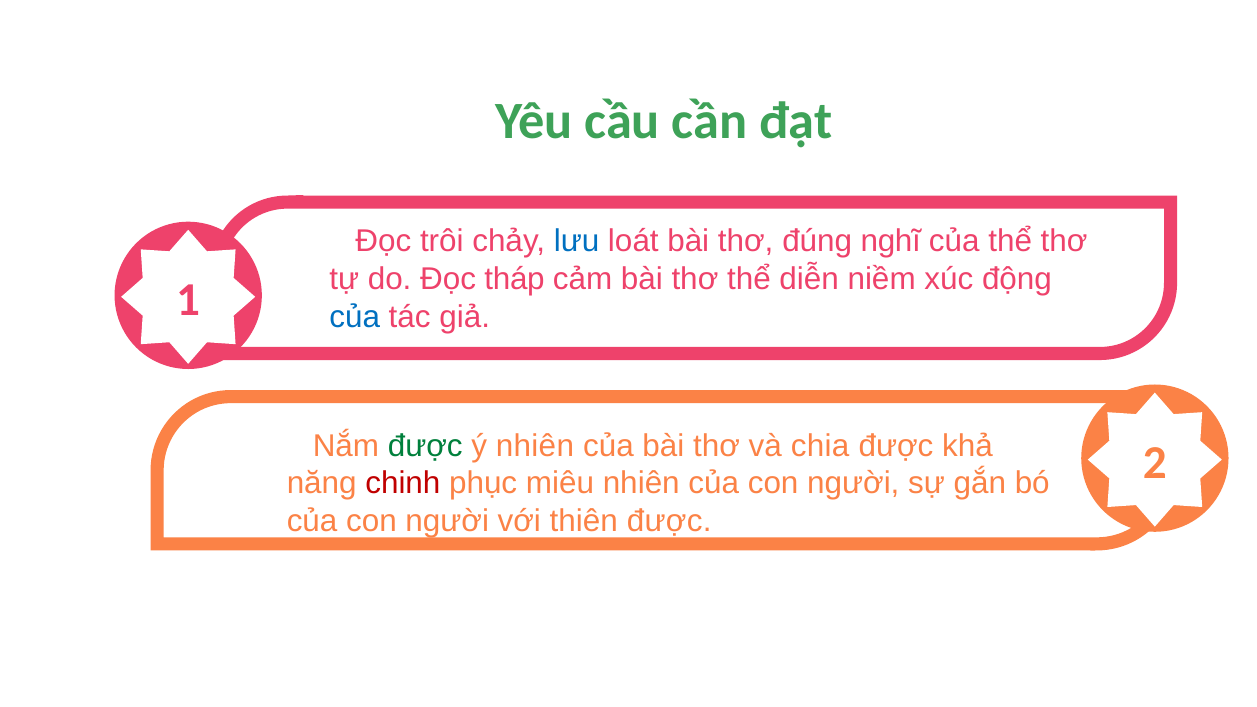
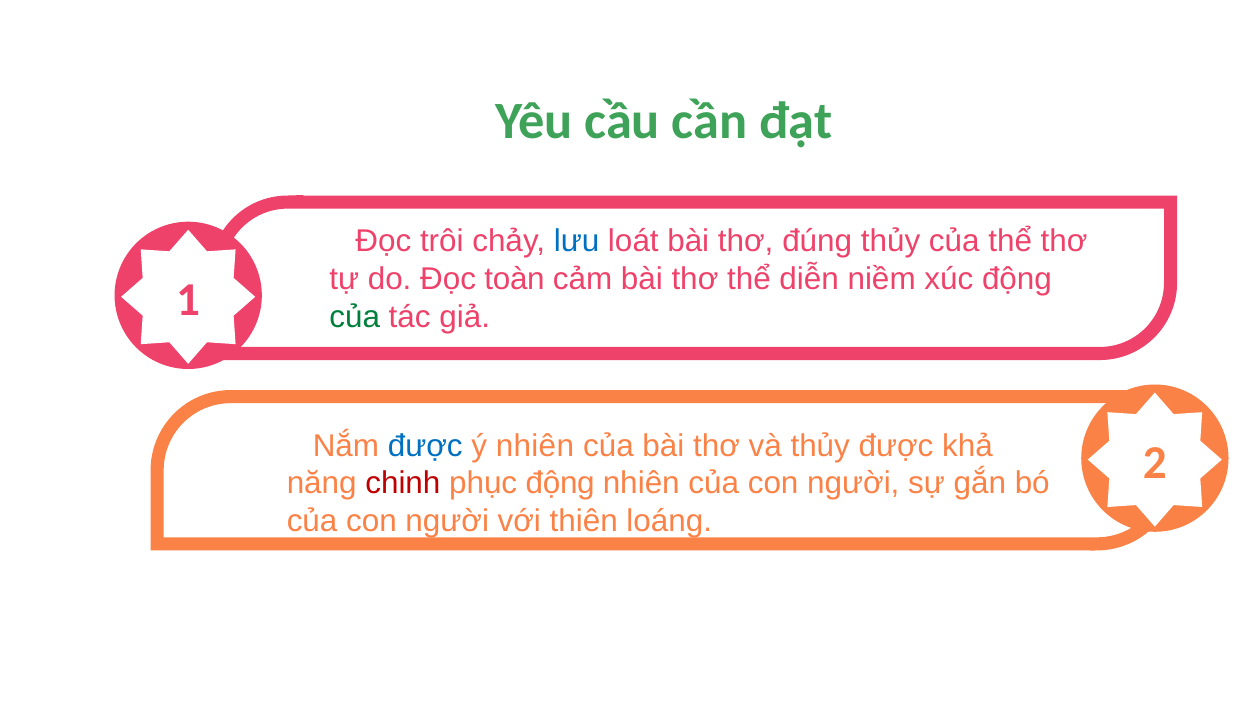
đúng nghĩ: nghĩ -> thủy
tháp: tháp -> toàn
của at (355, 317) colour: blue -> green
được at (425, 446) colour: green -> blue
và chia: chia -> thủy
phục miêu: miêu -> động
thiên được: được -> loáng
